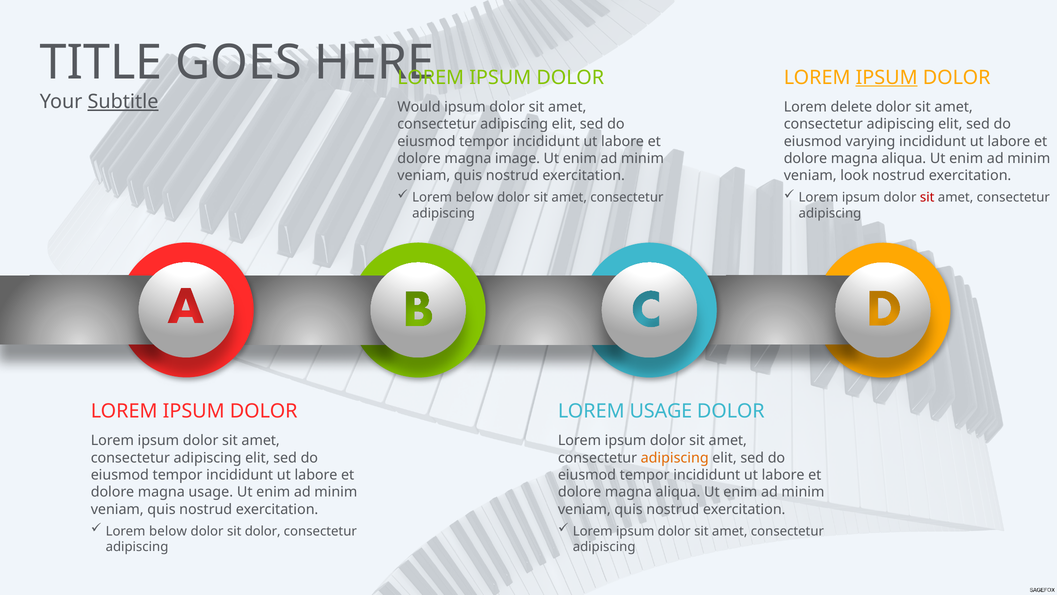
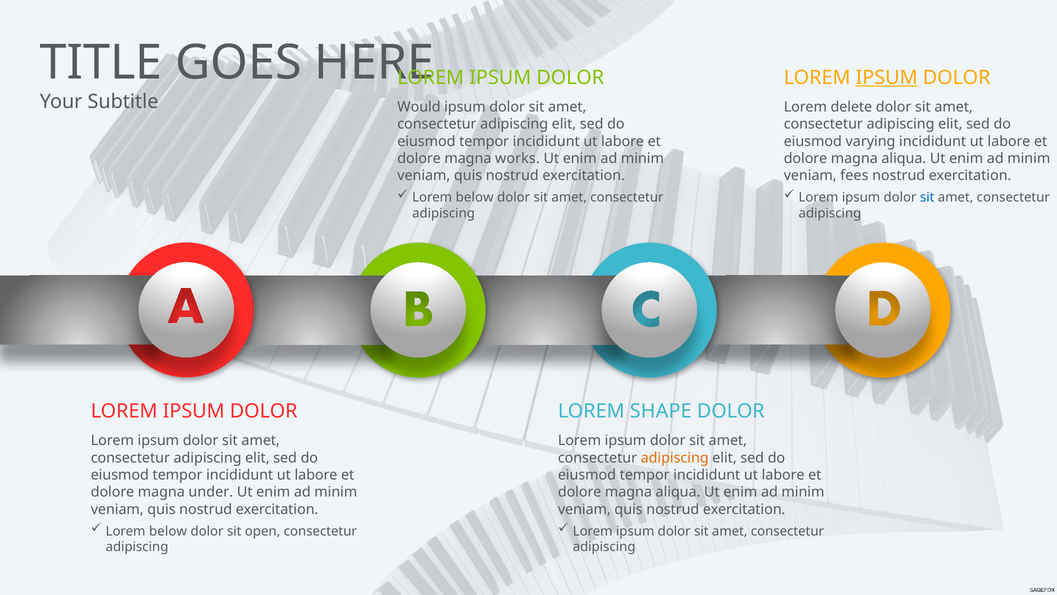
Subtitle underline: present -> none
image: image -> works
look: look -> fees
sit at (927, 197) colour: red -> blue
LOREM USAGE: USAGE -> SHAPE
magna usage: usage -> under
sit dolor: dolor -> open
